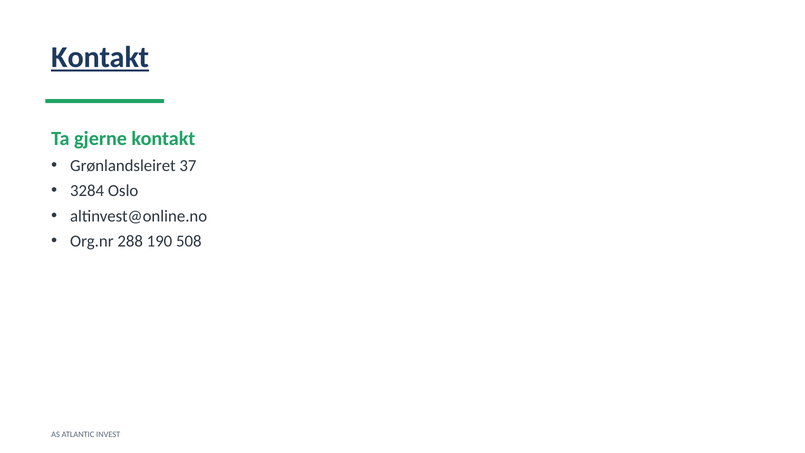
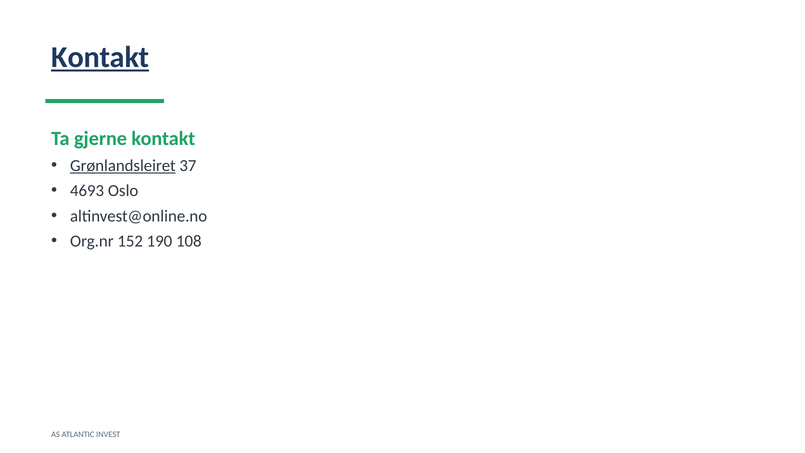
Grønlandsleiret underline: none -> present
3284: 3284 -> 4693
288: 288 -> 152
508: 508 -> 108
